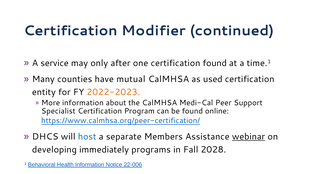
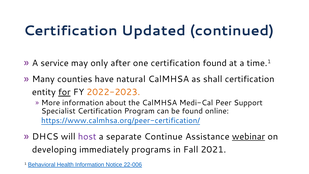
Modifier: Modifier -> Updated
mutual: mutual -> natural
used: used -> shall
for underline: none -> present
host colour: blue -> purple
Members: Members -> Continue
2028: 2028 -> 2021
